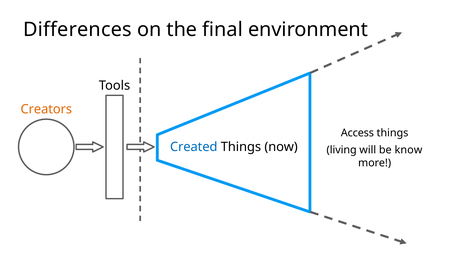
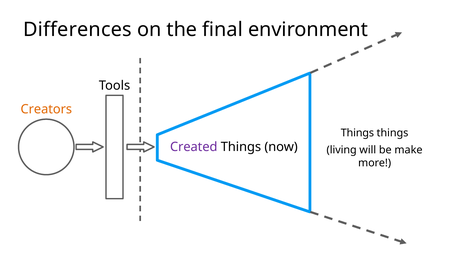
Access at (357, 133): Access -> Things
Created colour: blue -> purple
know: know -> make
